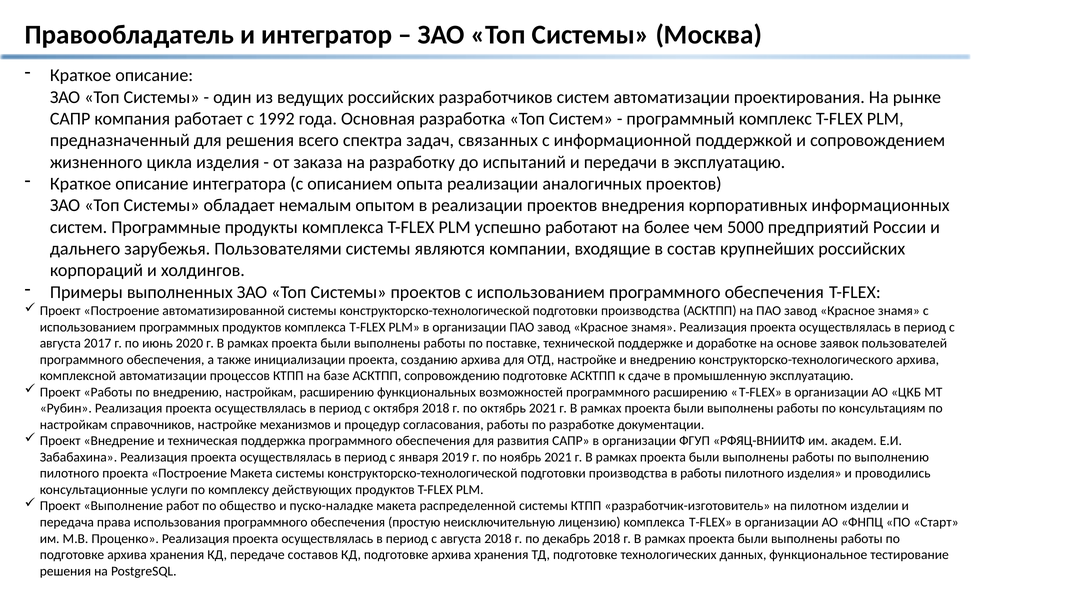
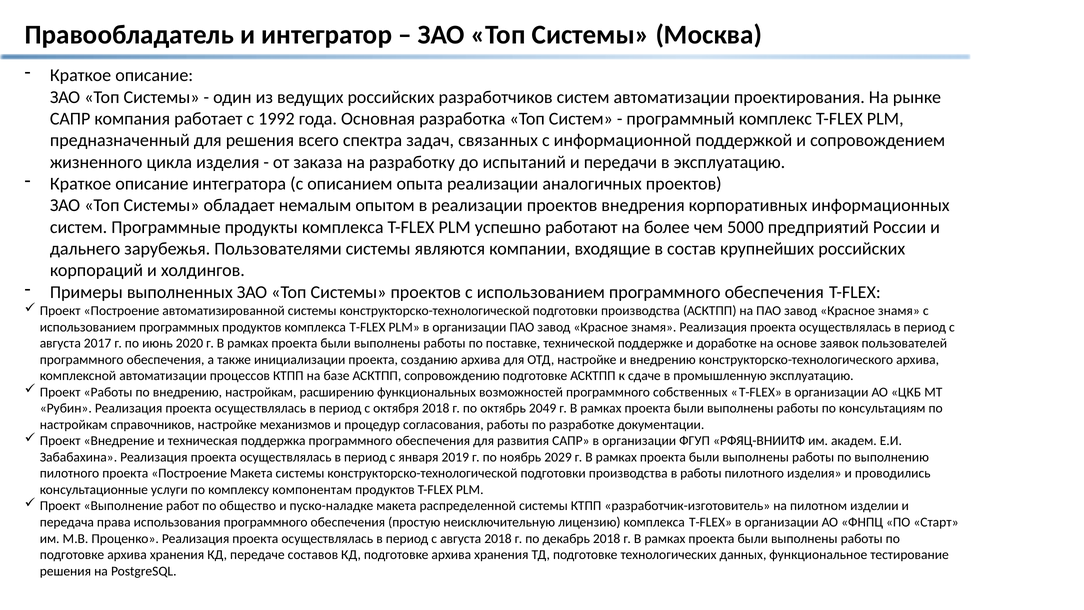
программного расширению: расширению -> собственных
октябрь 2021: 2021 -> 2049
ноябрь 2021: 2021 -> 2029
действующих: действующих -> компонентам
